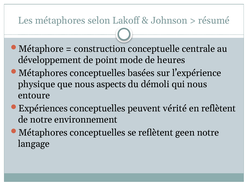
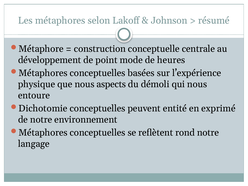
Expériences: Expériences -> Dichotomie
vérité: vérité -> entité
en reflètent: reflètent -> exprimé
geen: geen -> rond
